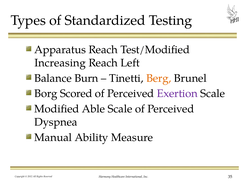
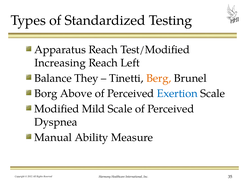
Burn: Burn -> They
Scored: Scored -> Above
Exertion colour: purple -> blue
Able: Able -> Mild
